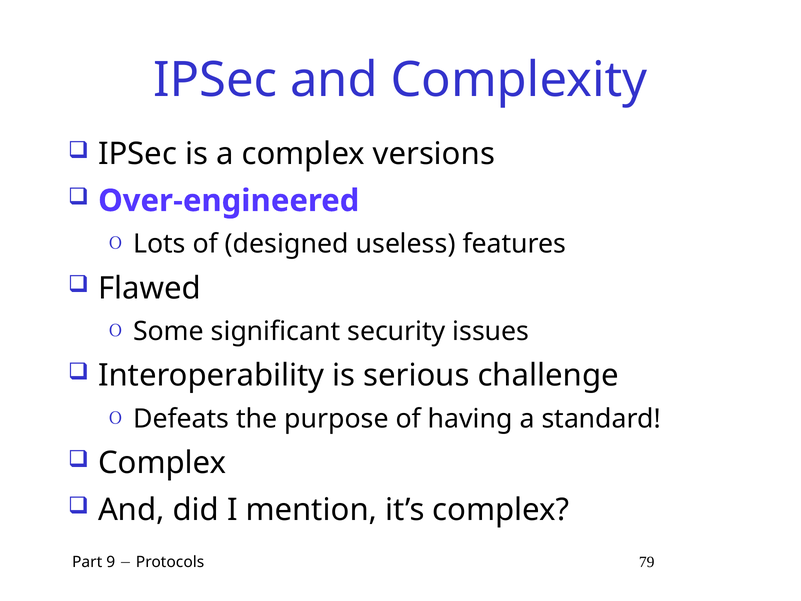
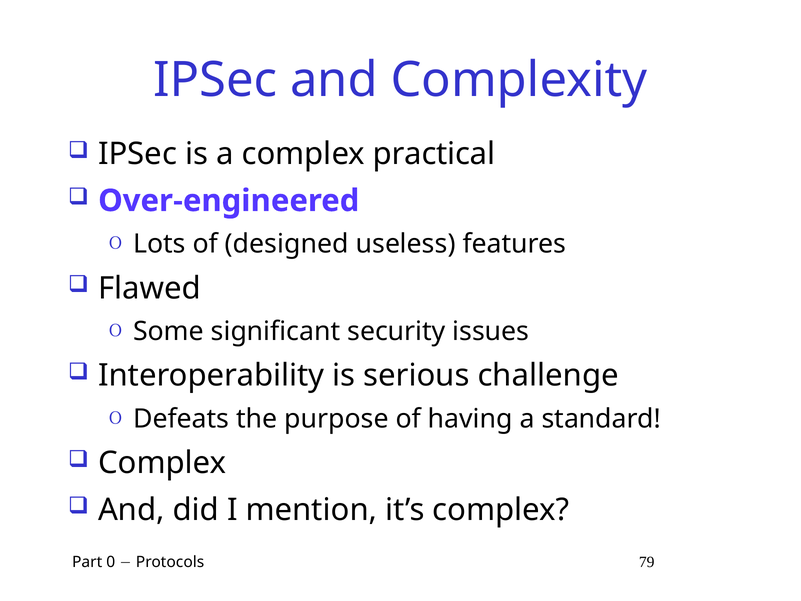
versions: versions -> practical
9: 9 -> 0
